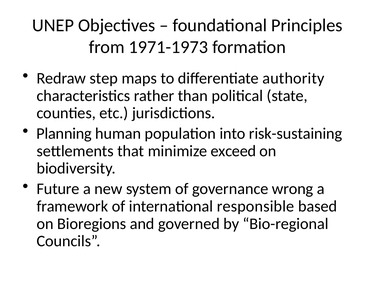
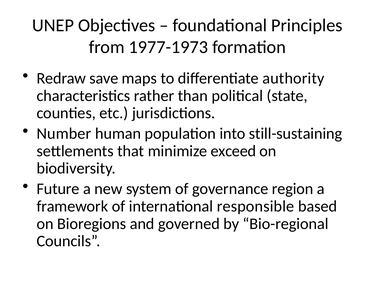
1971-1973: 1971-1973 -> 1977-1973
step: step -> save
Planning: Planning -> Number
risk-sustaining: risk-sustaining -> still-sustaining
wrong: wrong -> region
